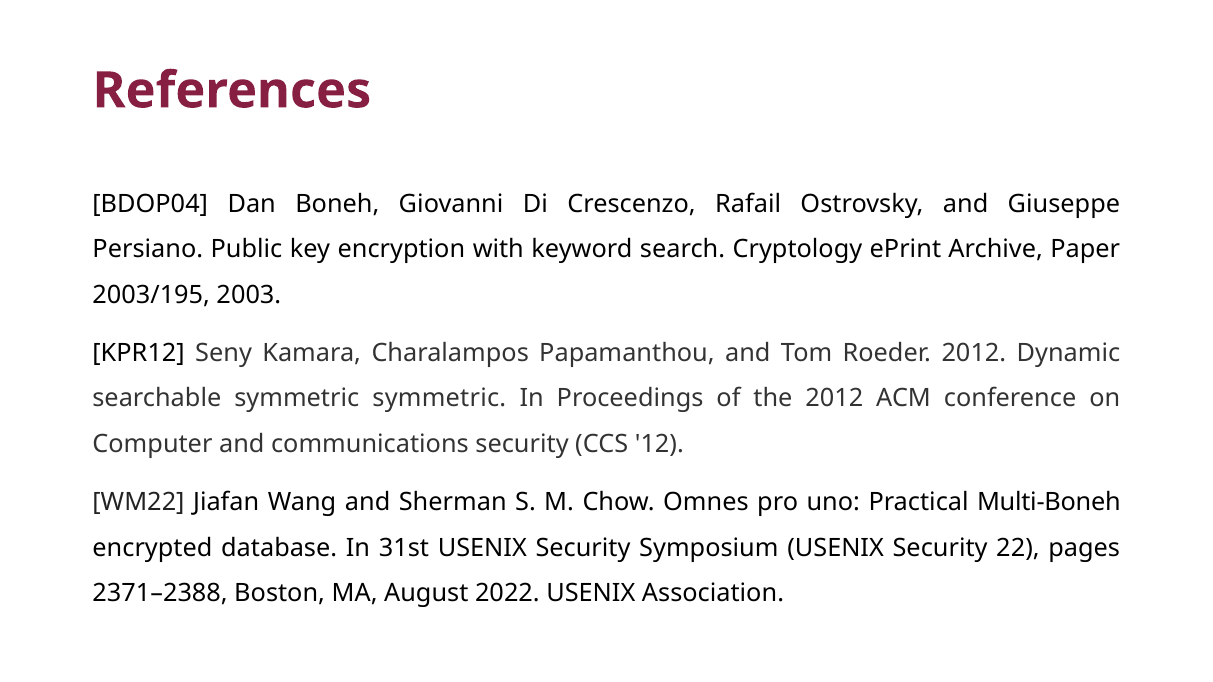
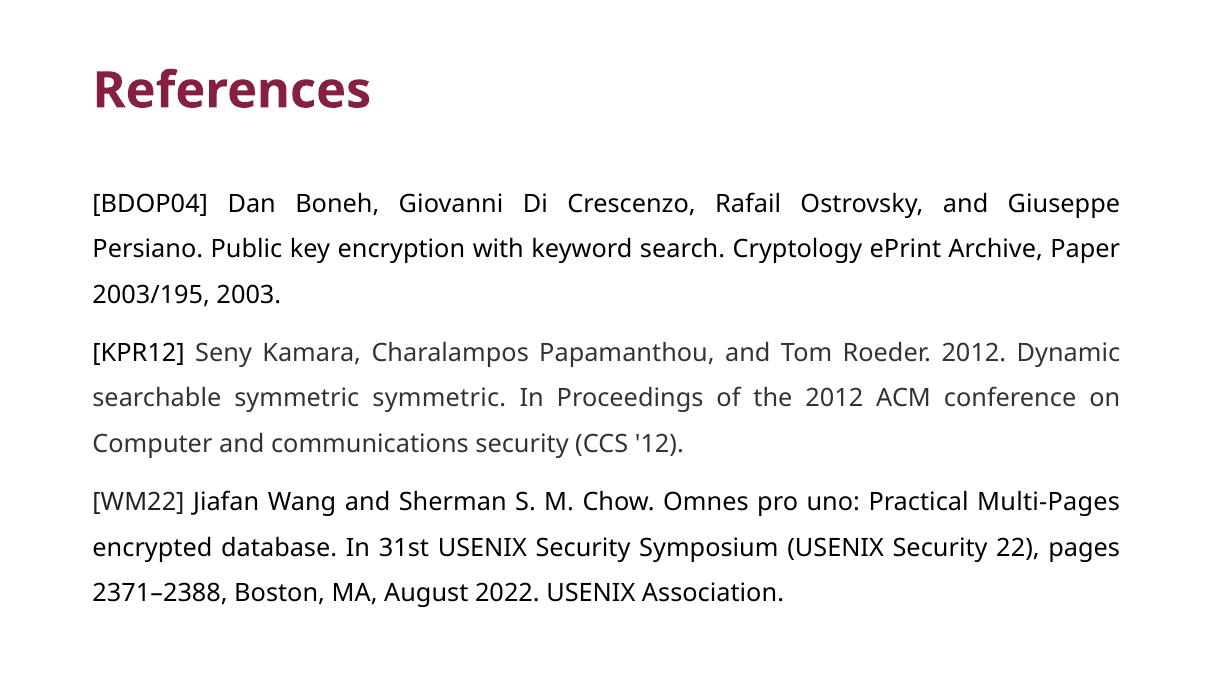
Multi-Boneh: Multi-Boneh -> Multi-Pages
